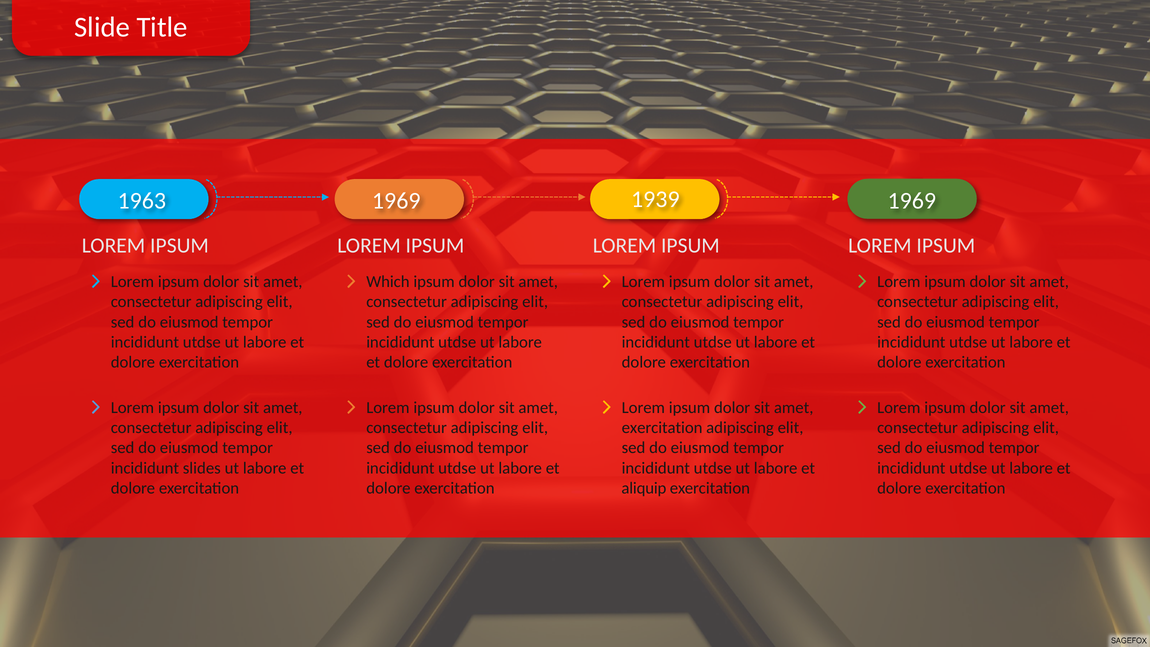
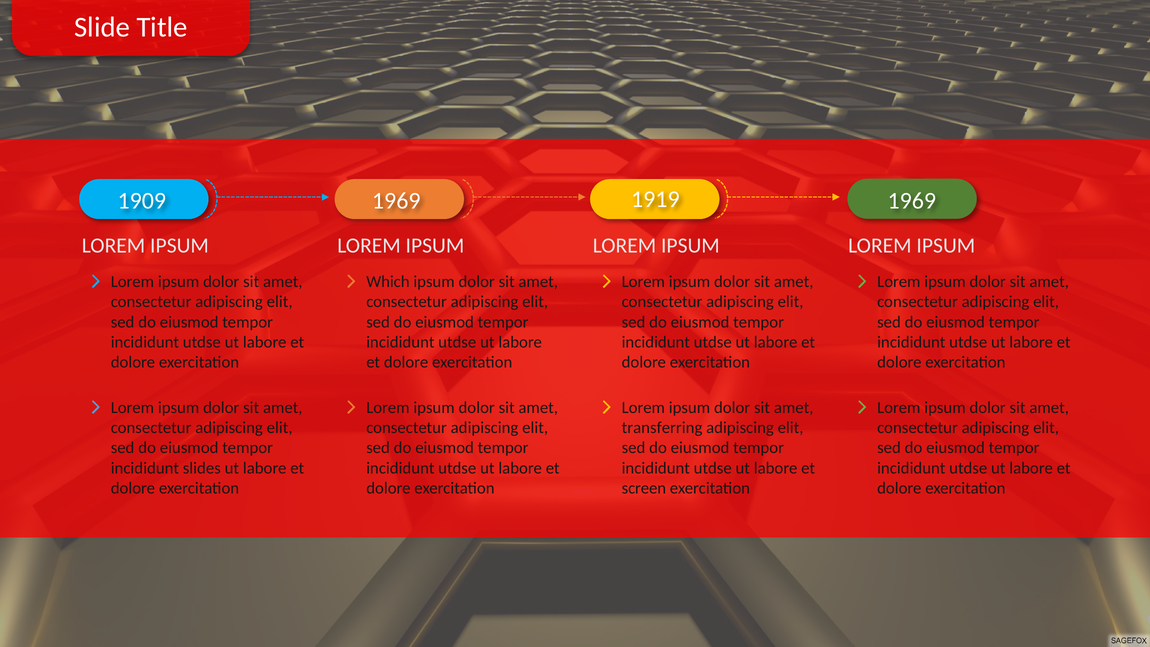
1963: 1963 -> 1909
1939: 1939 -> 1919
exercitation at (662, 428): exercitation -> transferring
aliquip: aliquip -> screen
